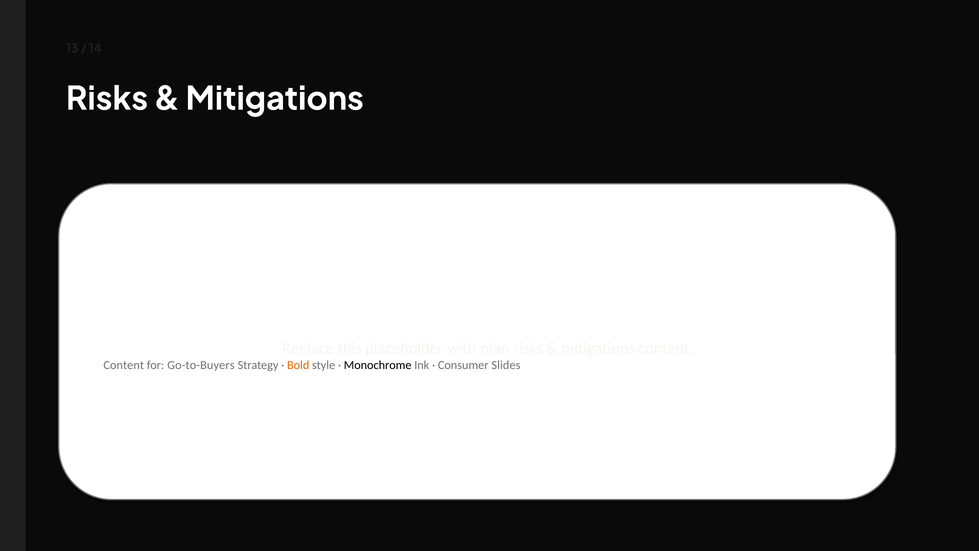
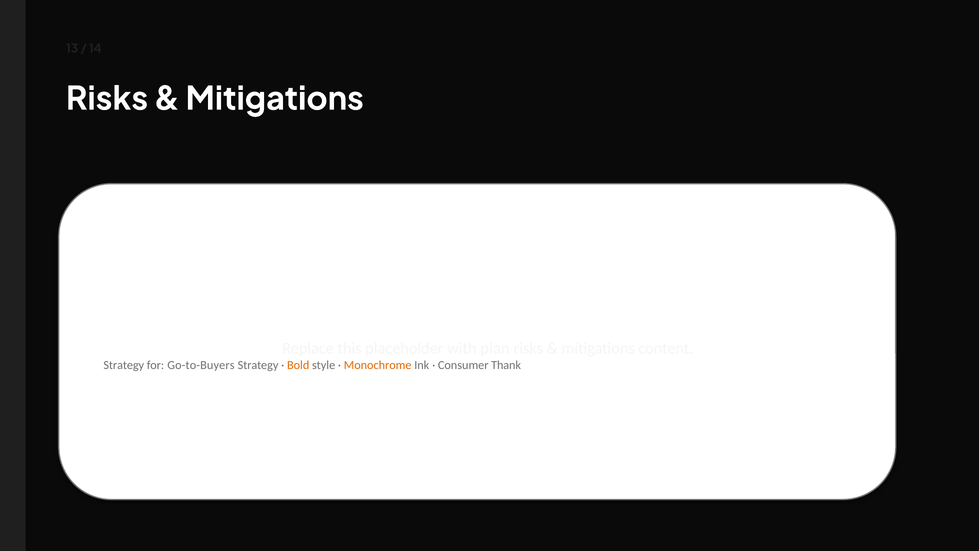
Content at (124, 365): Content -> Strategy
Monochrome colour: black -> orange
Slides: Slides -> Thank
